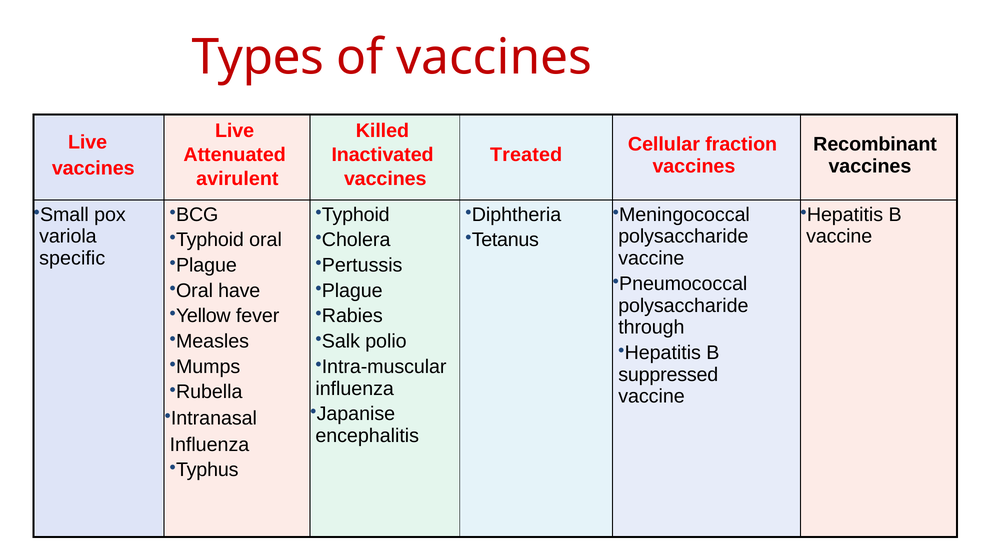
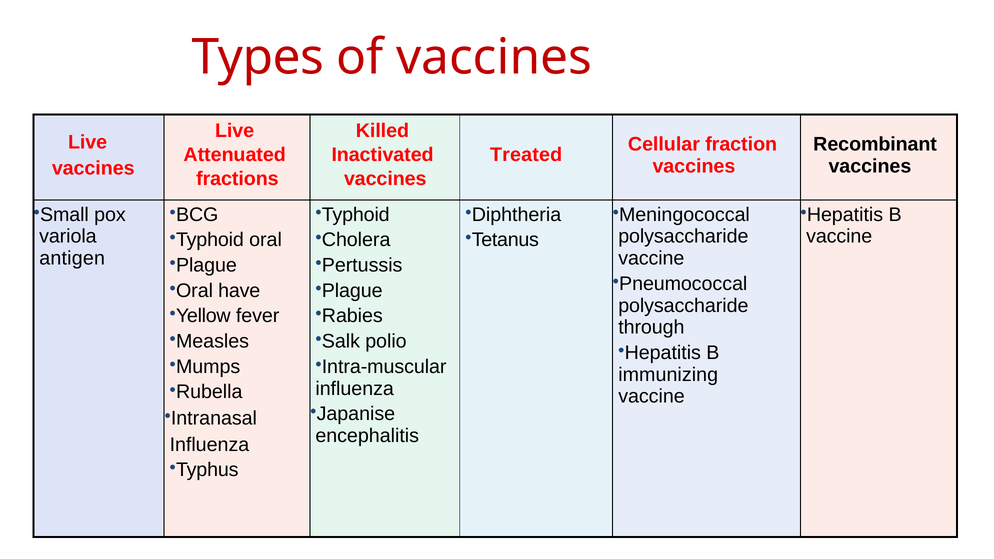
avirulent: avirulent -> fractions
specific: specific -> antigen
suppressed: suppressed -> immunizing
